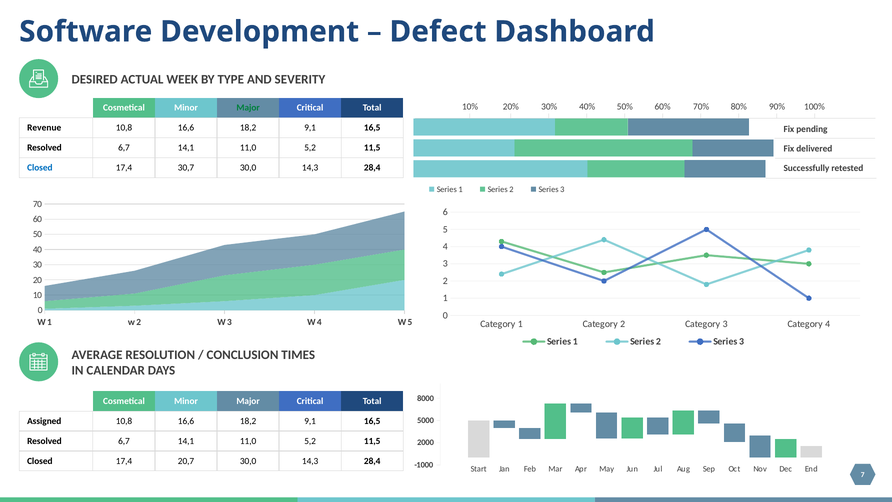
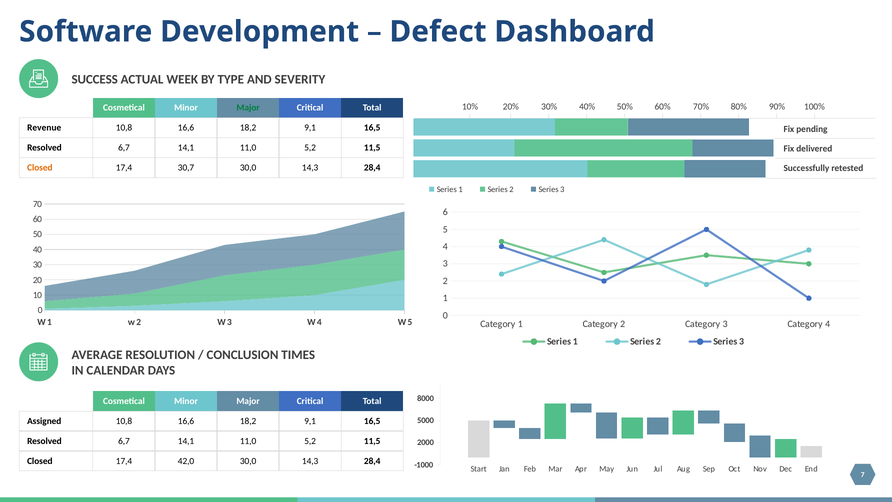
DESIRED: DESIRED -> SUCCESS
Closed at (40, 168) colour: blue -> orange
20,7: 20,7 -> 42,0
